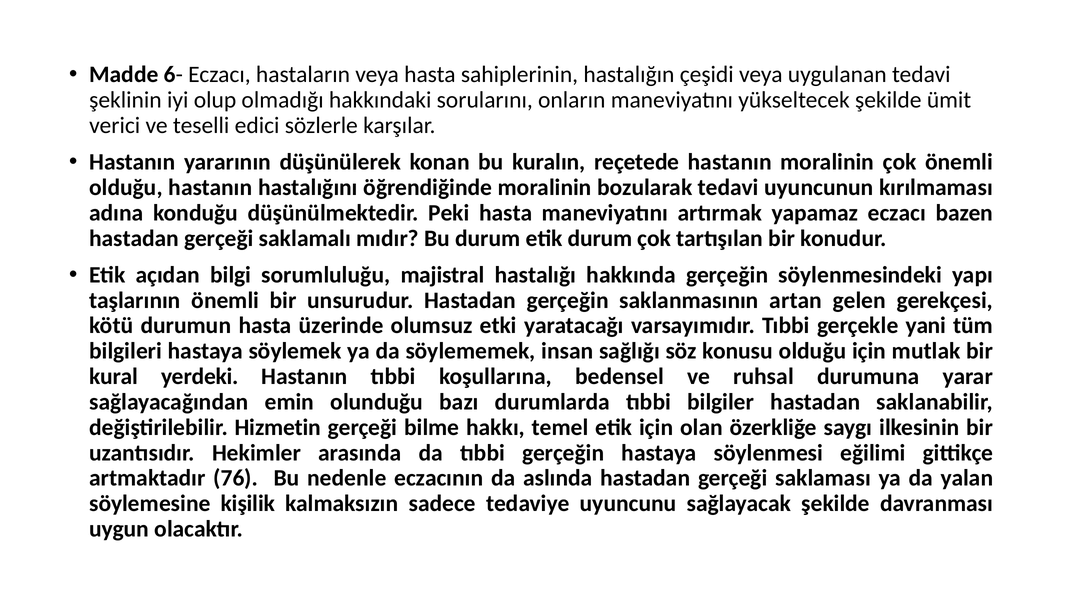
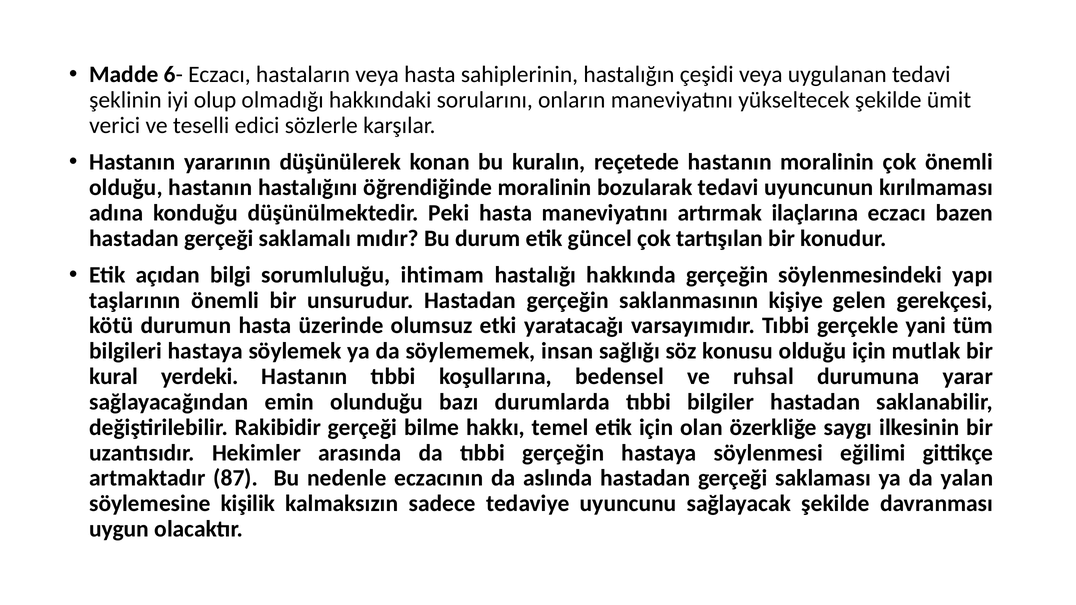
yapamaz: yapamaz -> ilaçlarına
etik durum: durum -> güncel
majistral: majistral -> ihtimam
artan: artan -> kişiye
Hizmetin: Hizmetin -> Rakibidir
76: 76 -> 87
